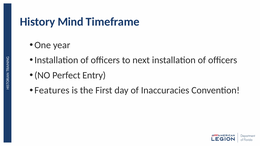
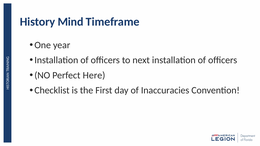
Entry: Entry -> Here
Features: Features -> Checklist
